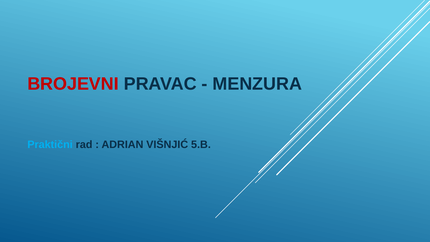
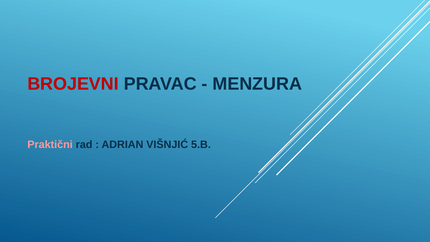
Praktični colour: light blue -> pink
